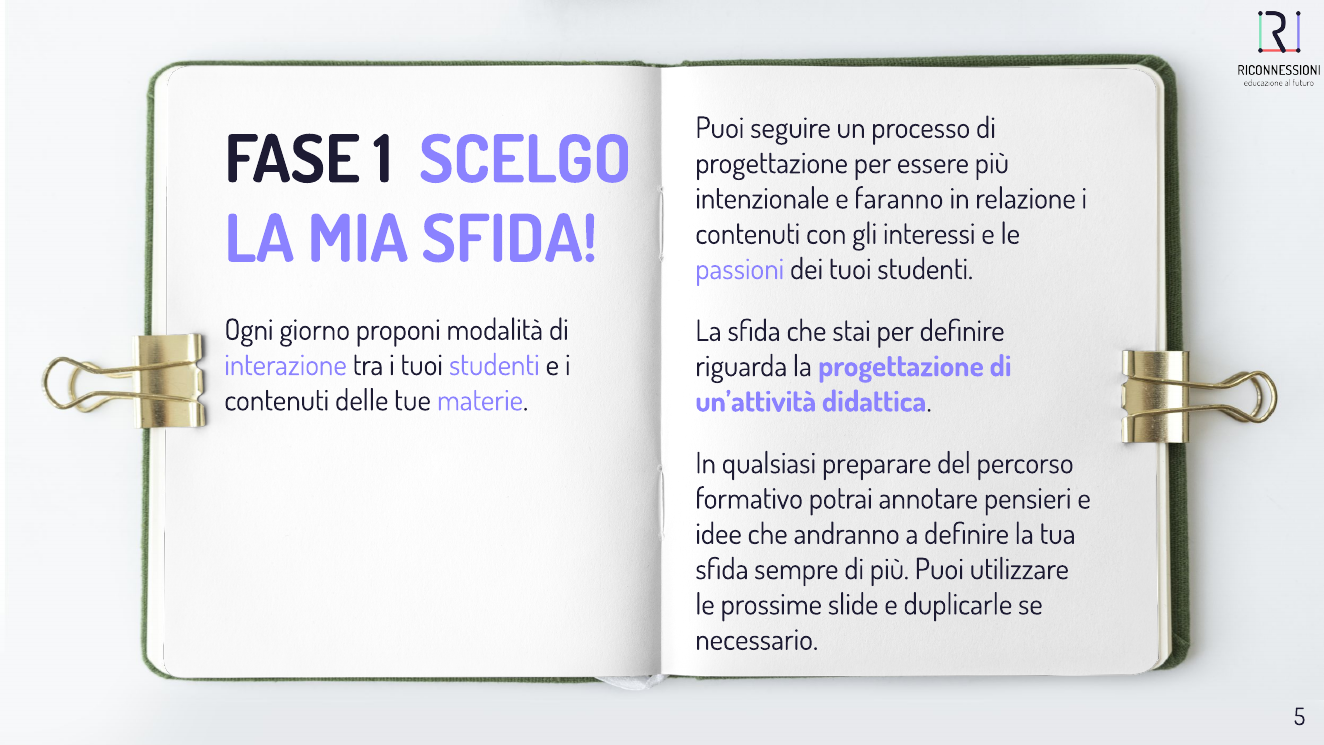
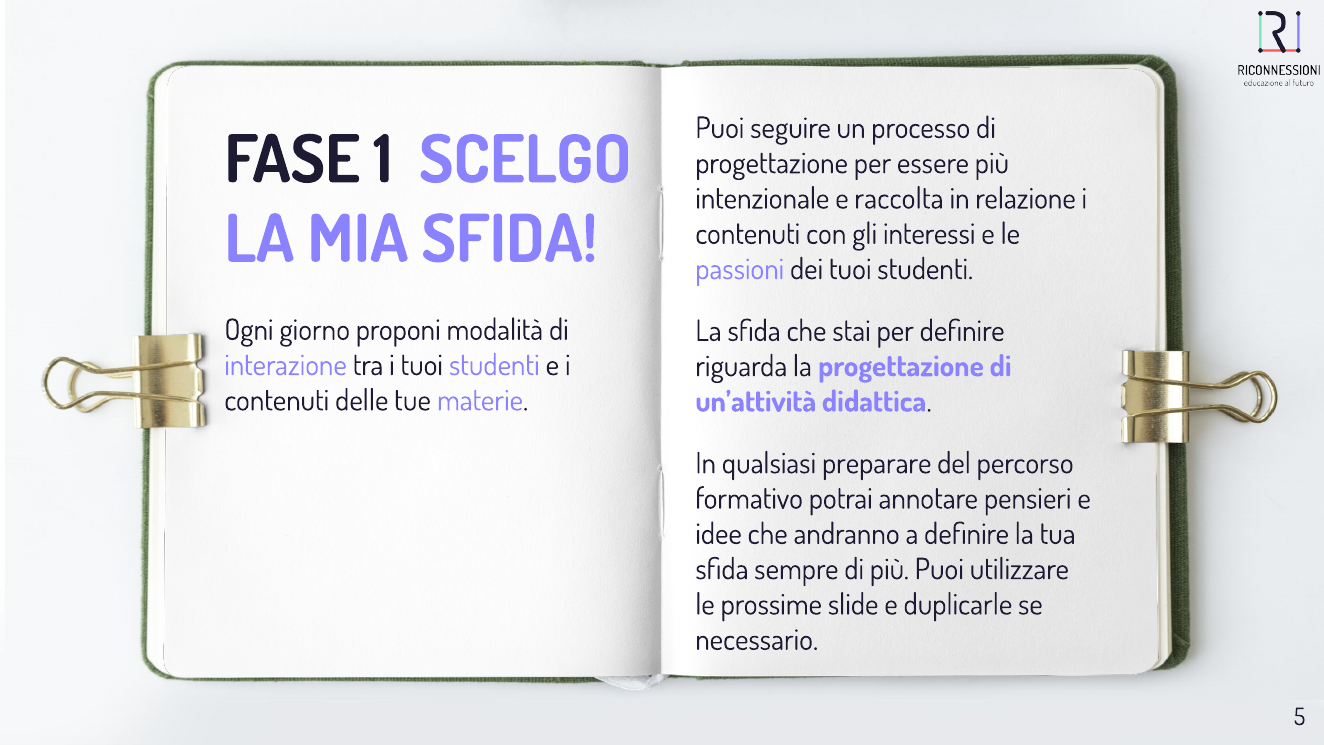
faranno: faranno -> raccolta
